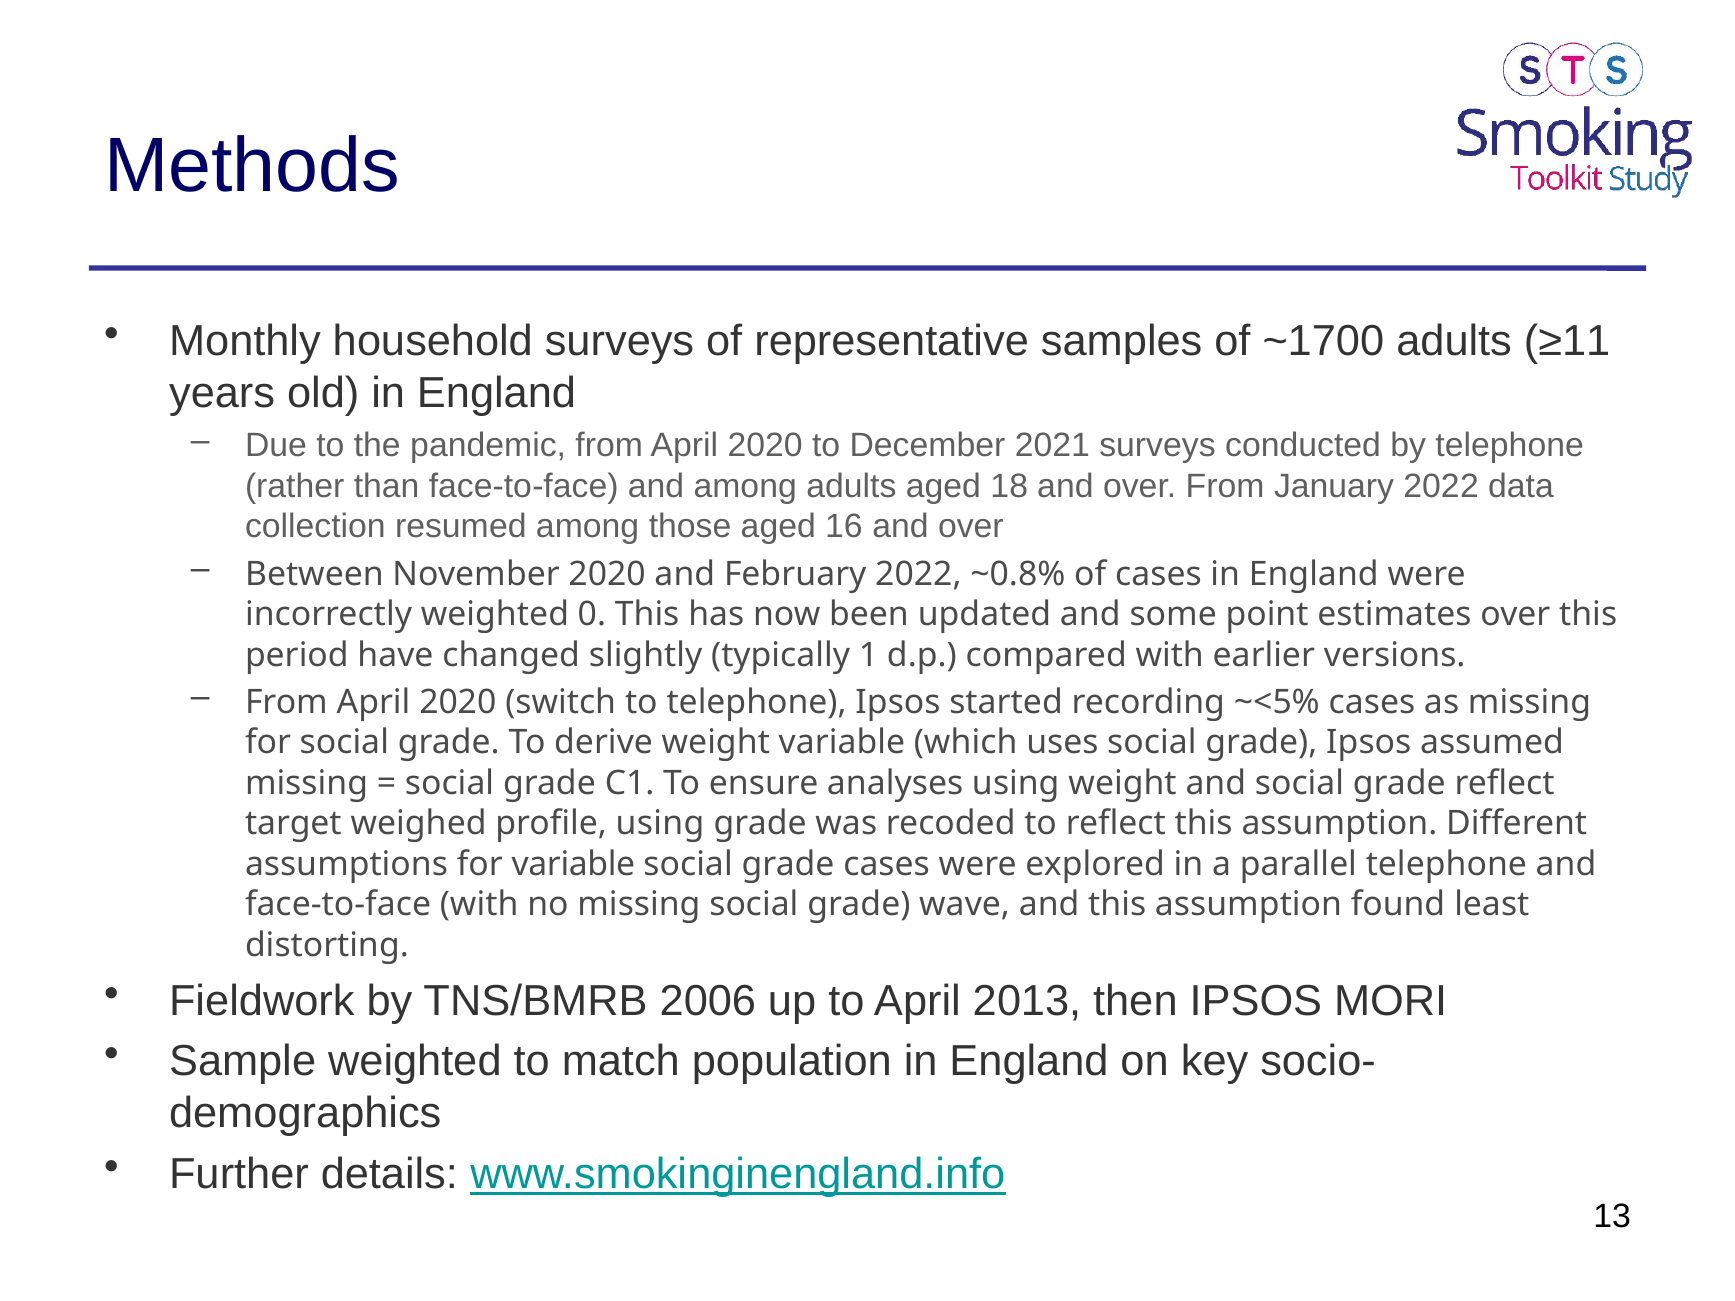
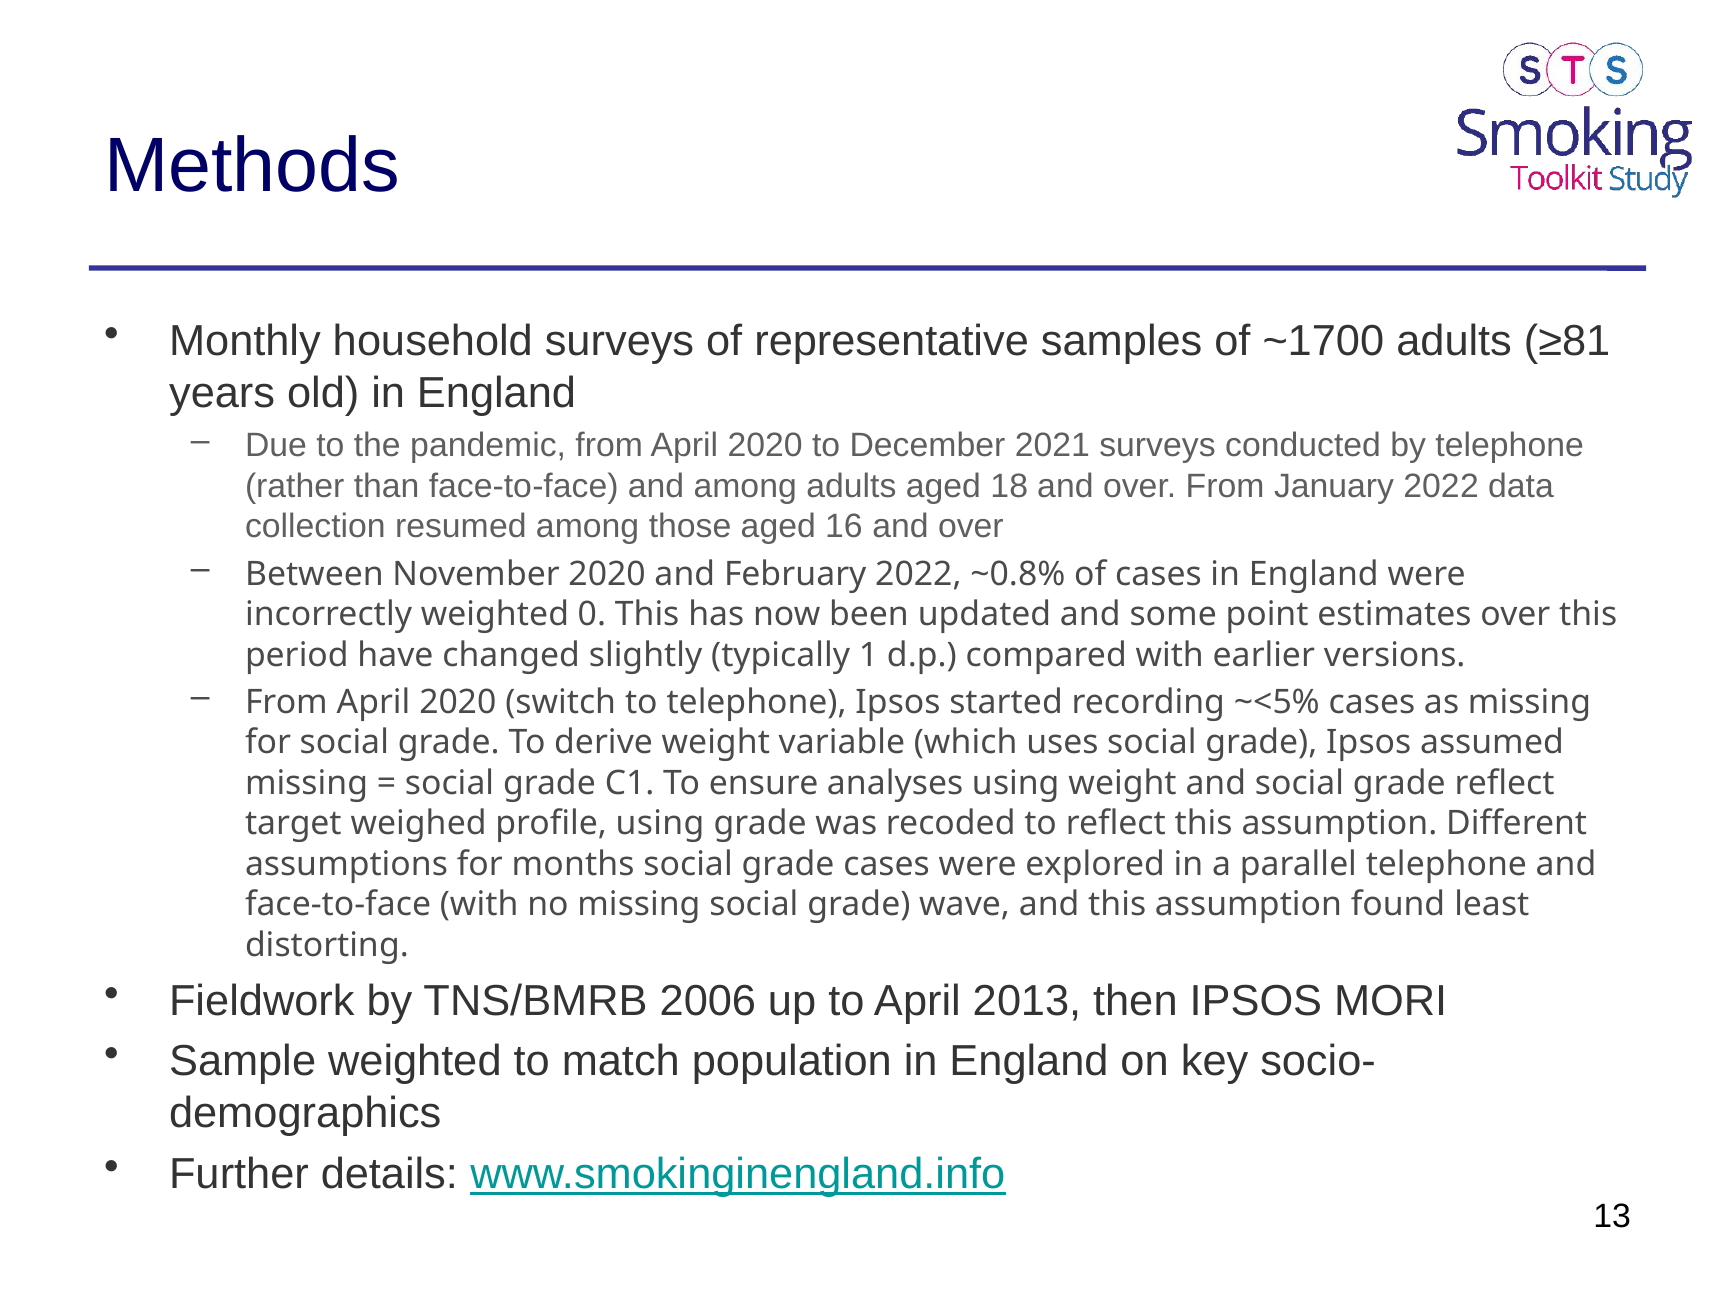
≥11: ≥11 -> ≥81
for variable: variable -> months
